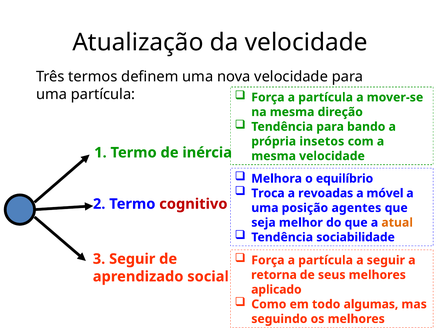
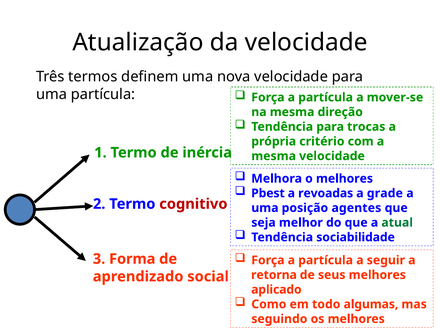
bando: bando -> trocas
insetos: insetos -> critério
o equilíbrio: equilíbrio -> melhores
Troca: Troca -> Pbest
móvel: móvel -> grade
atual colour: orange -> green
3 Seguir: Seguir -> Forma
